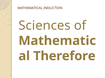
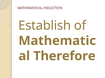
Sciences: Sciences -> Establish
